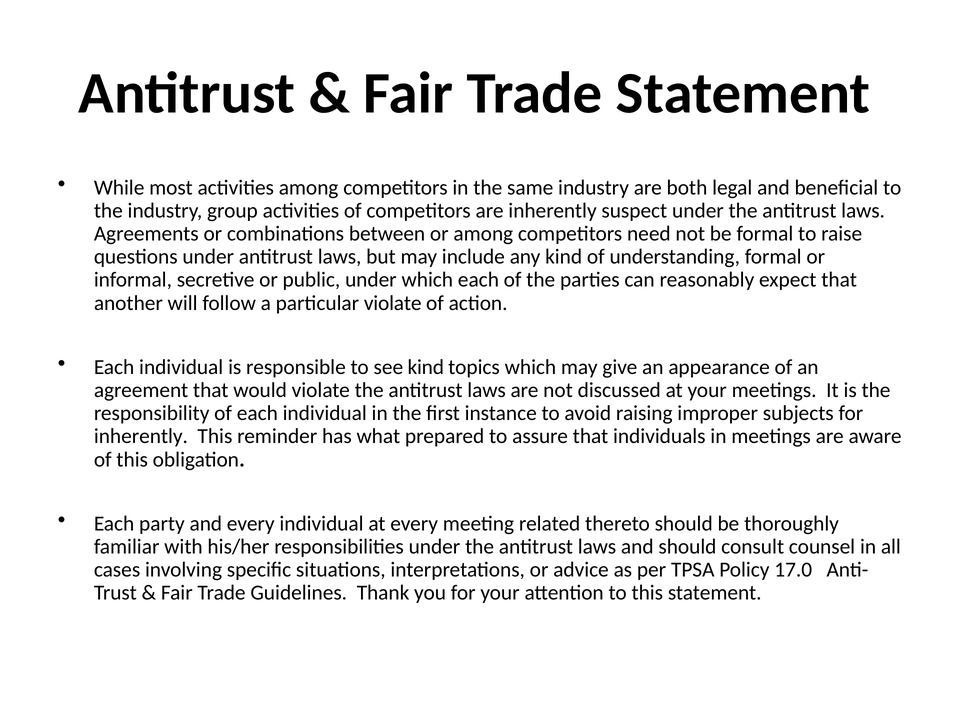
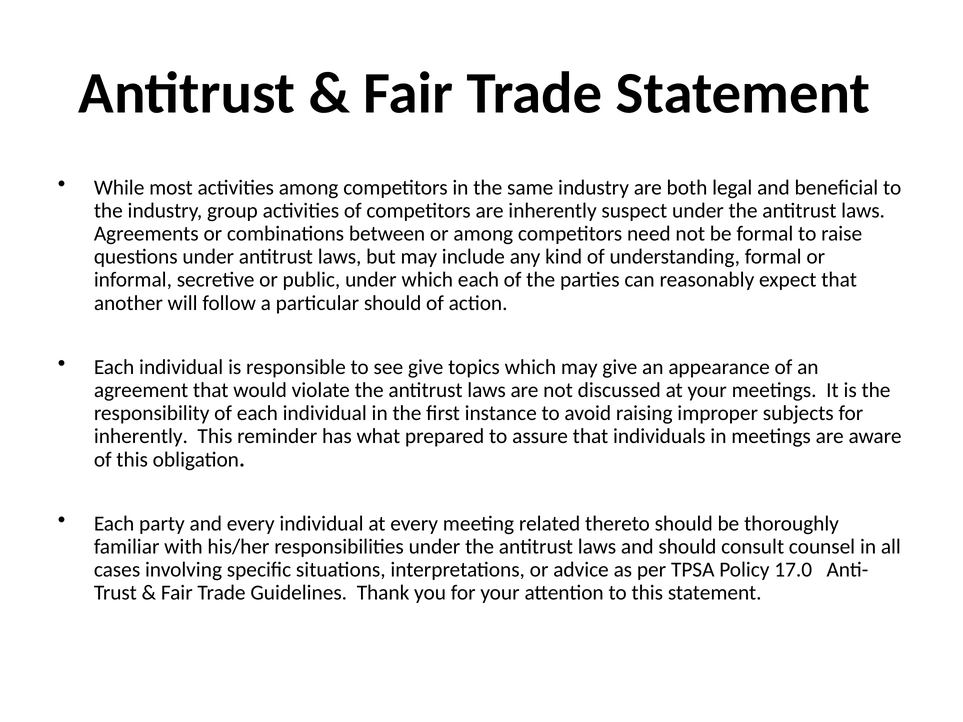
particular violate: violate -> should
see kind: kind -> give
